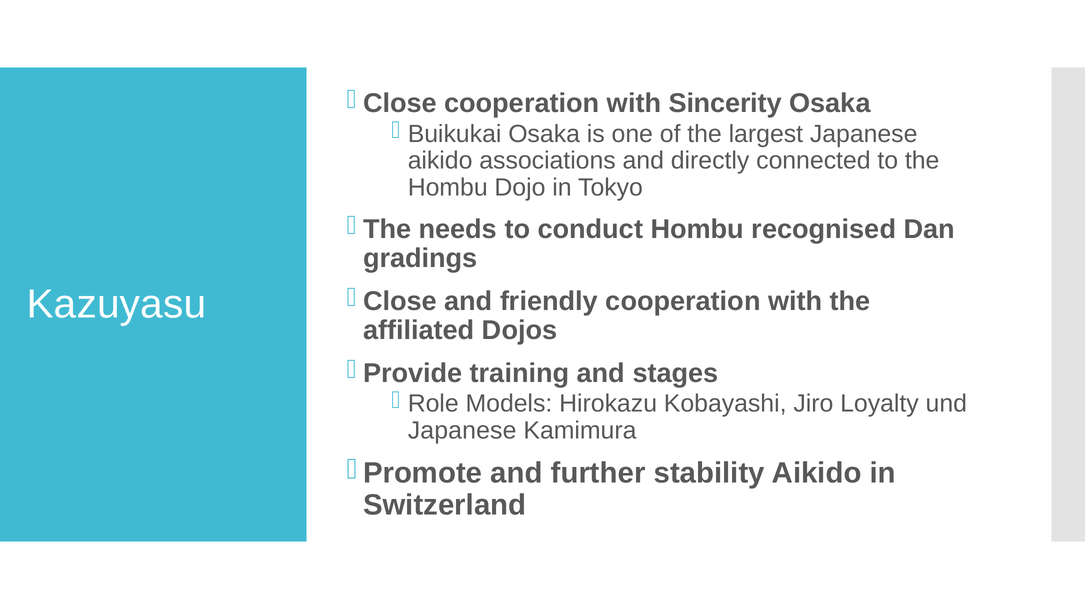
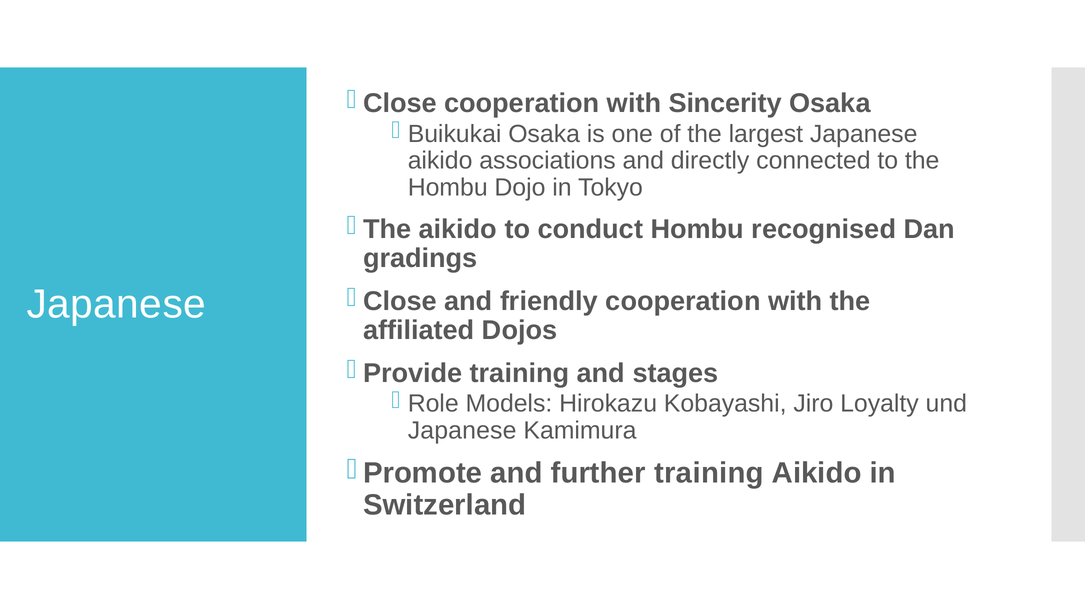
needs at (458, 229): needs -> aikido
Kazuyasu at (116, 304): Kazuyasu -> Japanese
further stability: stability -> training
